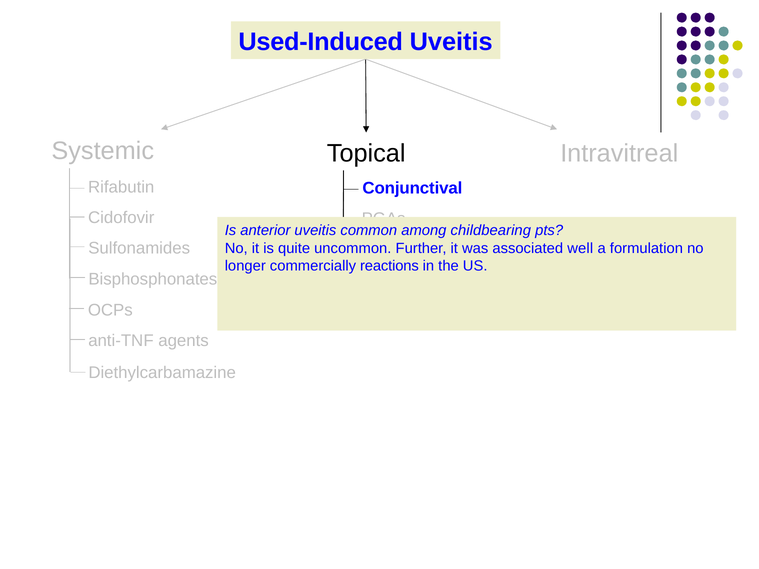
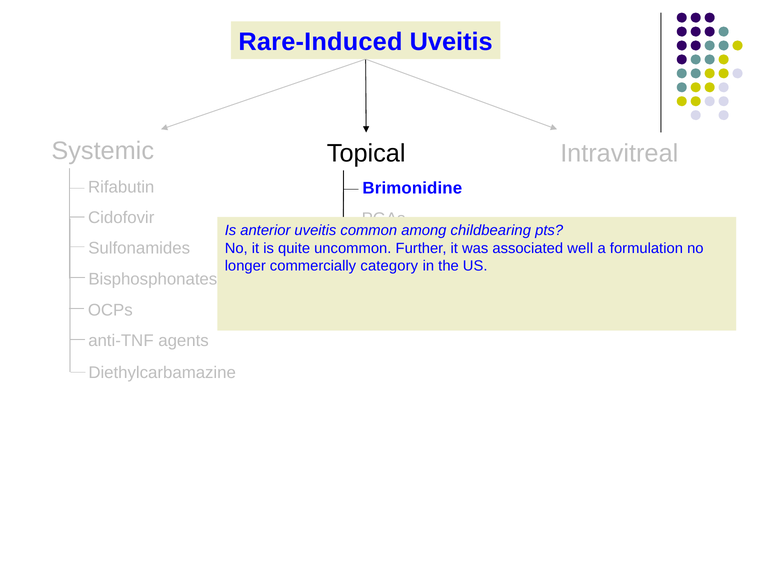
Used-Induced: Used-Induced -> Rare-Induced
Conjunctival: Conjunctival -> Brimonidine
reactions: reactions -> category
